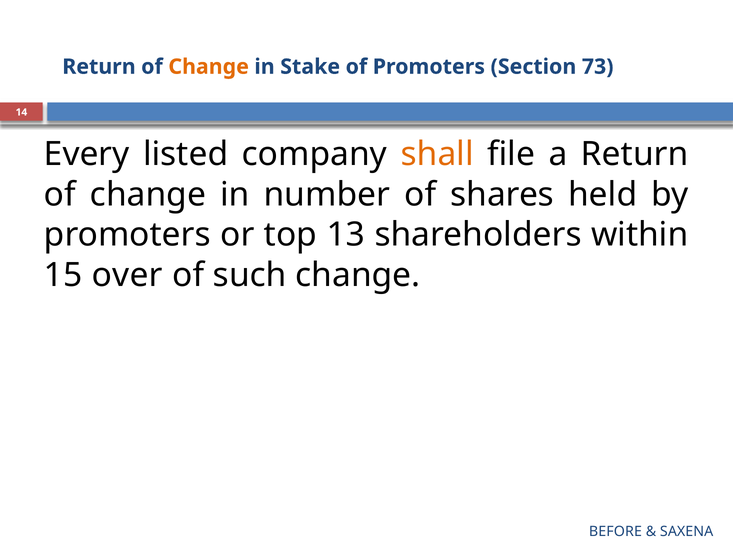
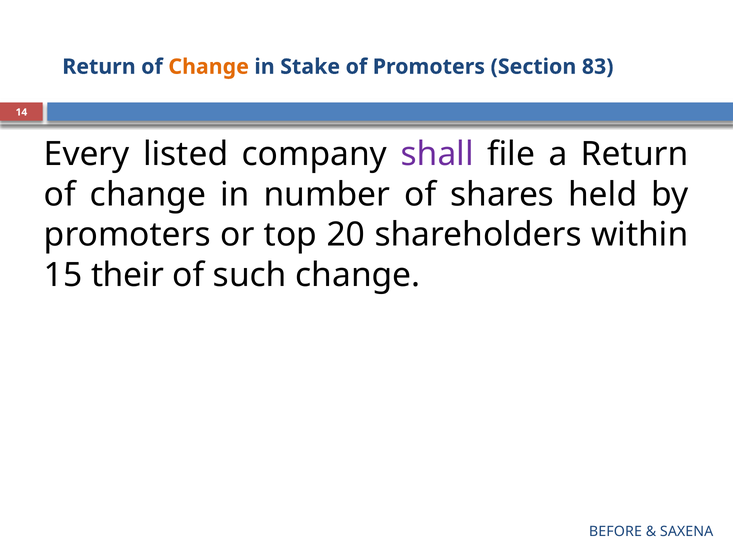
73: 73 -> 83
shall colour: orange -> purple
13: 13 -> 20
over: over -> their
